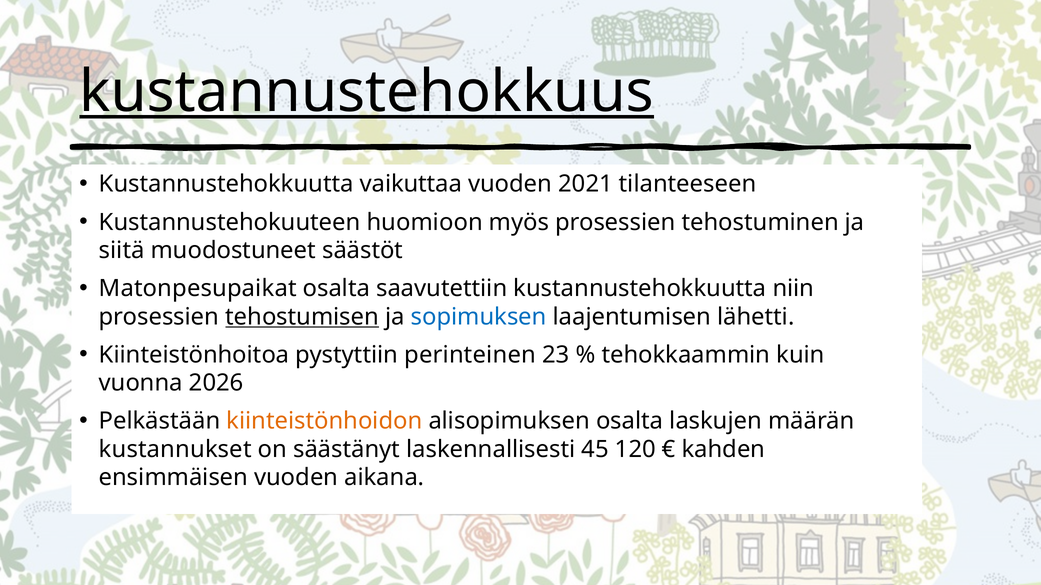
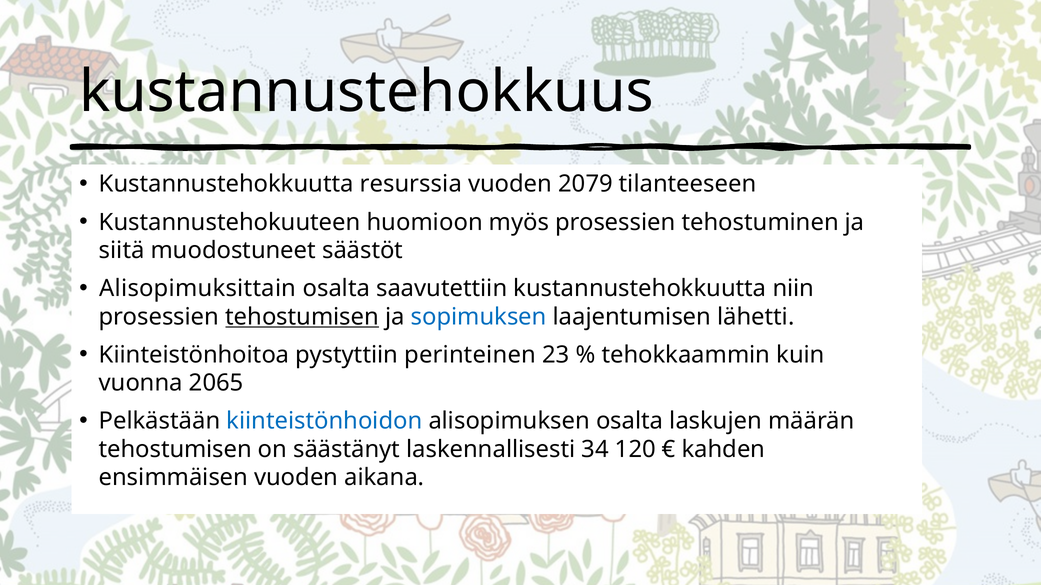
kustannustehokkuus underline: present -> none
vaikuttaa: vaikuttaa -> resurssia
2021: 2021 -> 2079
Matonpesupaikat: Matonpesupaikat -> Alisopimuksittain
2026: 2026 -> 2065
kiinteistönhoidon colour: orange -> blue
kustannukset at (175, 450): kustannukset -> tehostumisen
45: 45 -> 34
